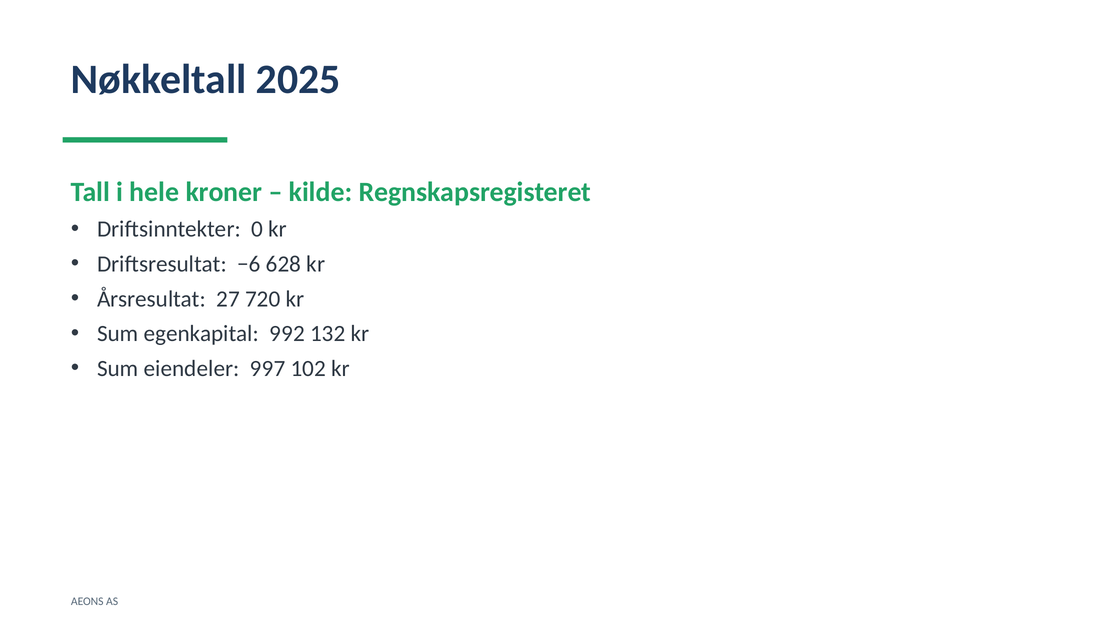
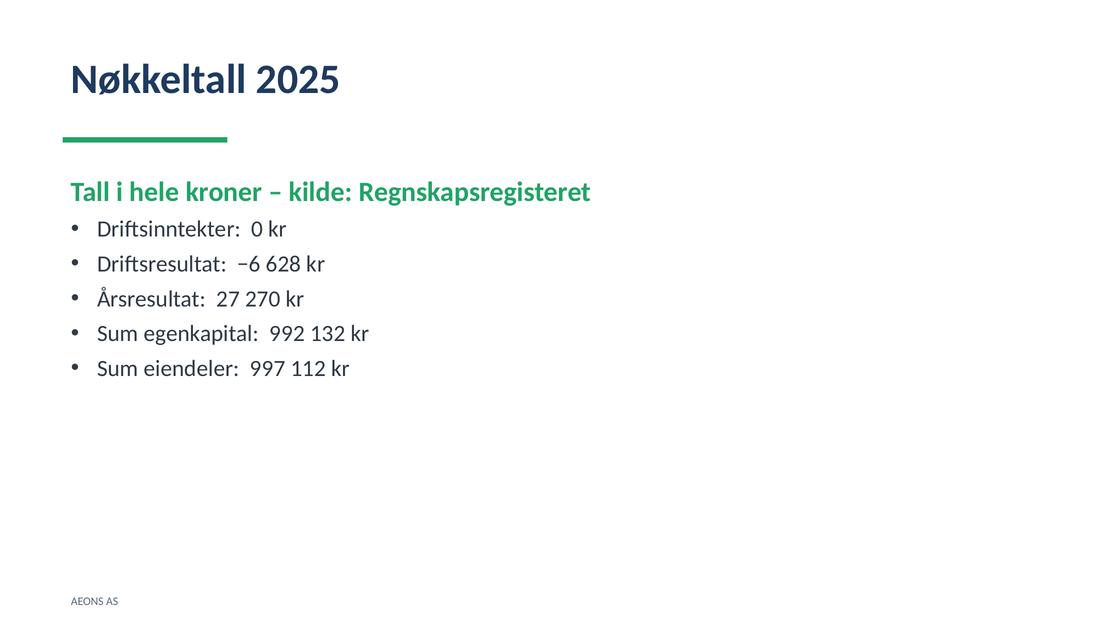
720: 720 -> 270
102: 102 -> 112
